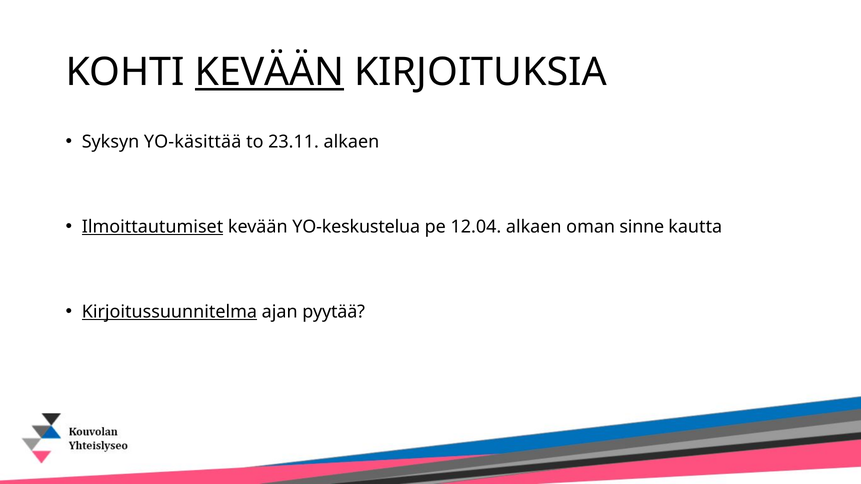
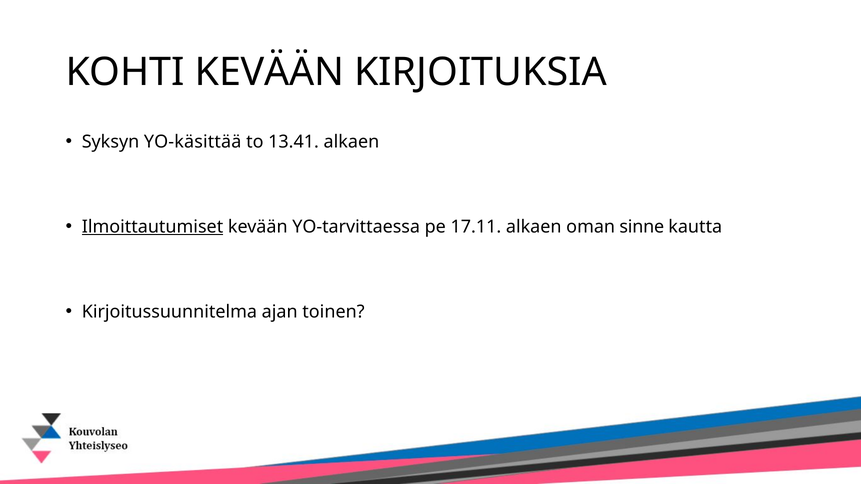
KEVÄÄN at (269, 72) underline: present -> none
23.11: 23.11 -> 13.41
YO-keskustelua: YO-keskustelua -> YO-tarvittaessa
12.04: 12.04 -> 17.11
Kirjoitussuunnitelma underline: present -> none
pyytää: pyytää -> toinen
